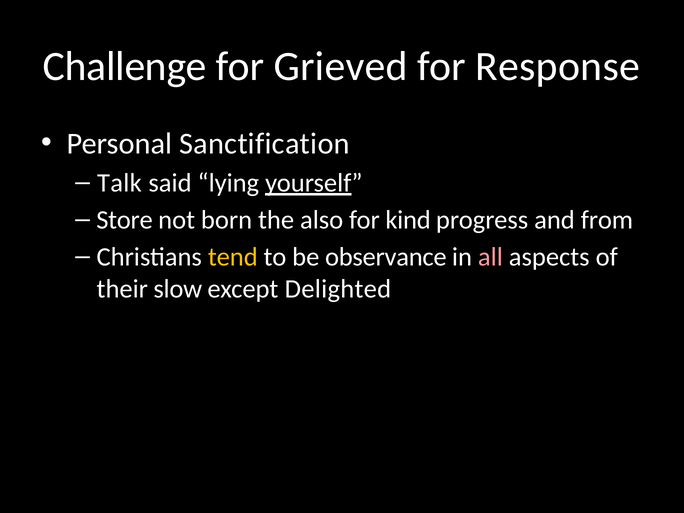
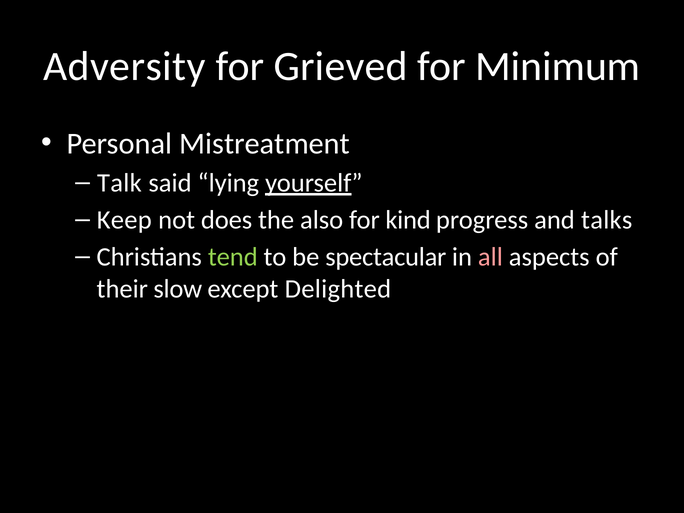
Challenge: Challenge -> Adversity
Response: Response -> Minimum
Sanctification: Sanctification -> Mistreatment
Store: Store -> Keep
born: born -> does
from: from -> talks
tend colour: yellow -> light green
observance: observance -> spectacular
